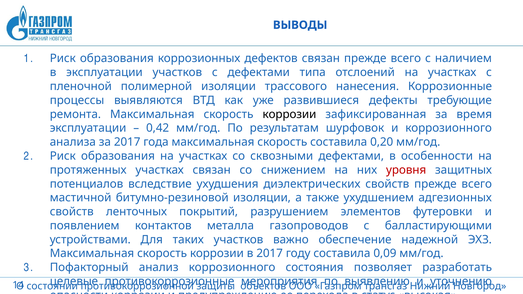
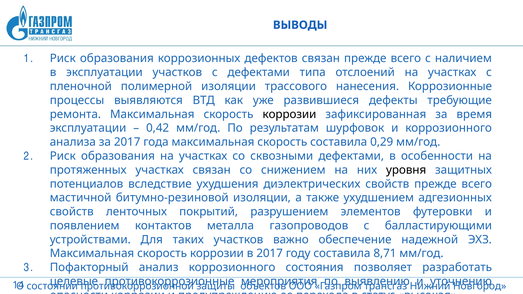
0,20: 0,20 -> 0,29
уровня colour: red -> black
0,09: 0,09 -> 8,71
